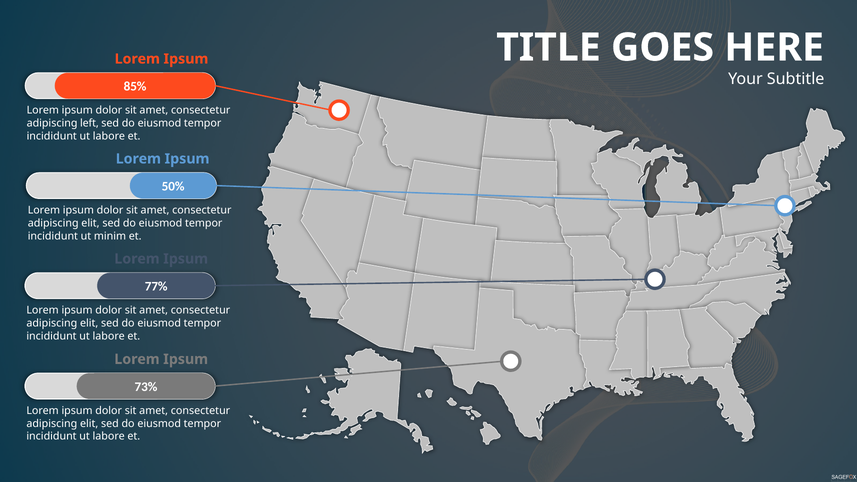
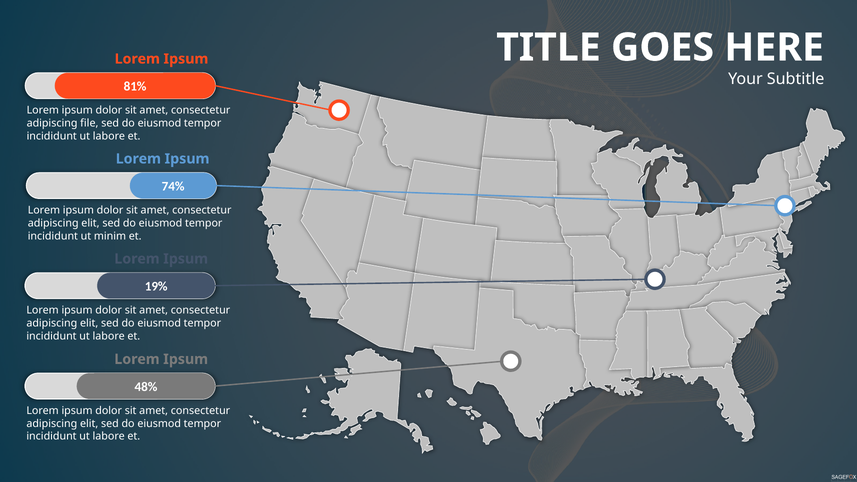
85%: 85% -> 81%
left: left -> file
50%: 50% -> 74%
77%: 77% -> 19%
73%: 73% -> 48%
